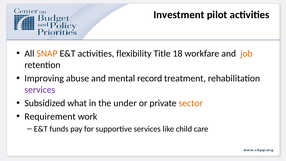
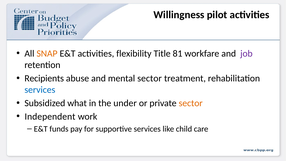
Investment: Investment -> Willingness
18: 18 -> 81
job colour: orange -> purple
Improving: Improving -> Recipients
mental record: record -> sector
services at (40, 90) colour: purple -> blue
Requirement: Requirement -> Independent
